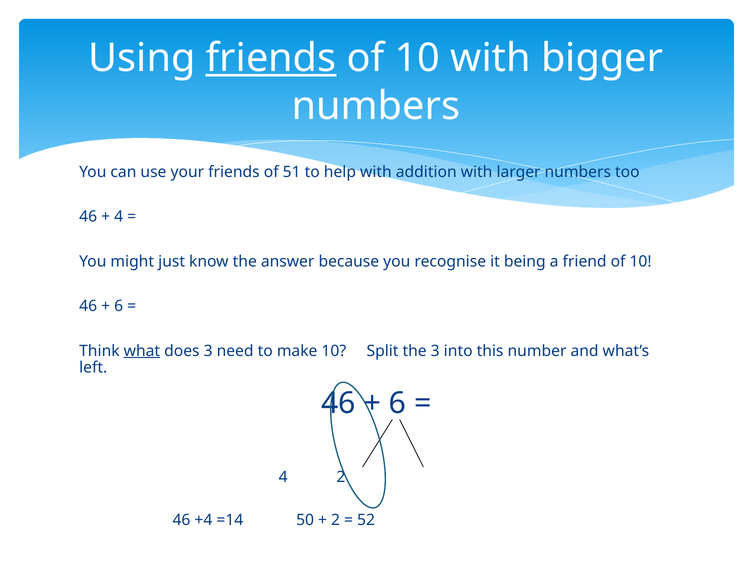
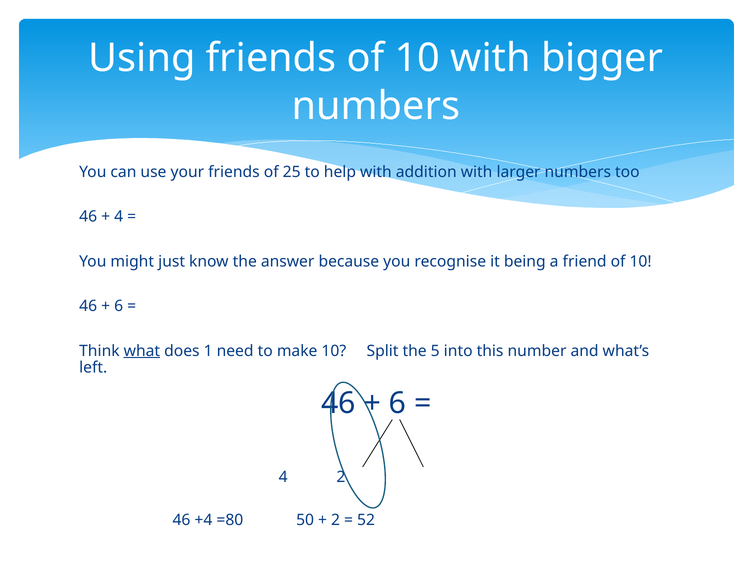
friends at (271, 58) underline: present -> none
51: 51 -> 25
does 3: 3 -> 1
the 3: 3 -> 5
=14: =14 -> =80
